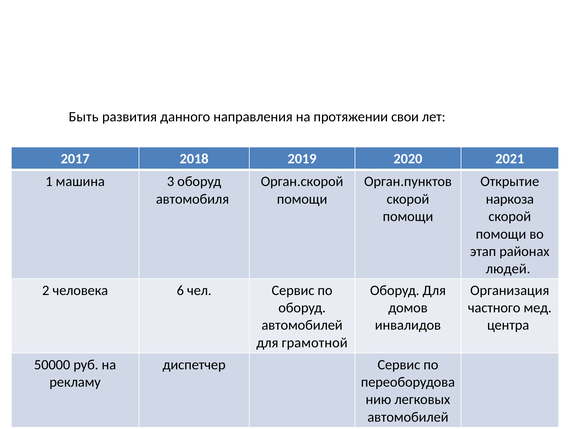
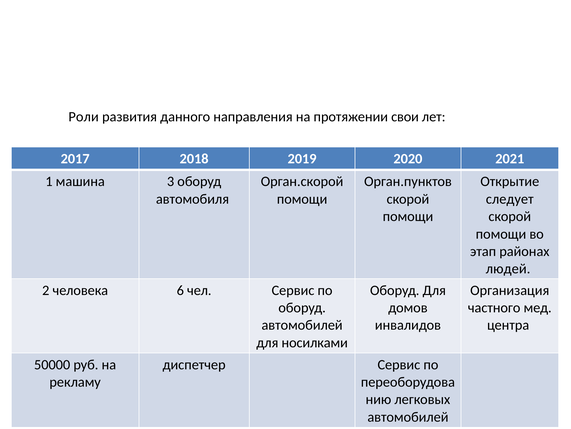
Быть: Быть -> Роли
наркоза: наркоза -> следует
грамотной: грамотной -> носилками
